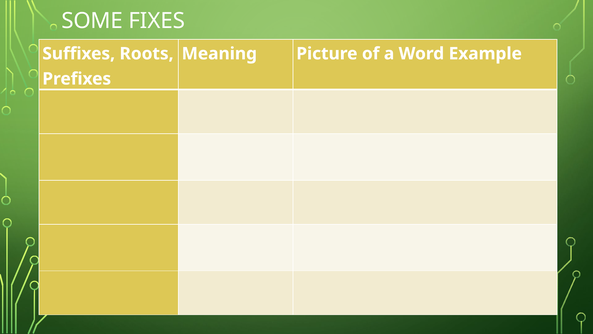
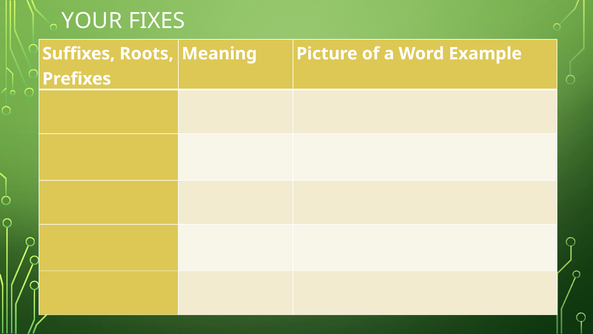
SOME: SOME -> YOUR
